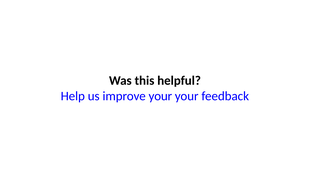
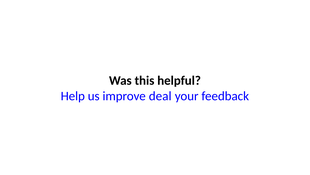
improve your: your -> deal
